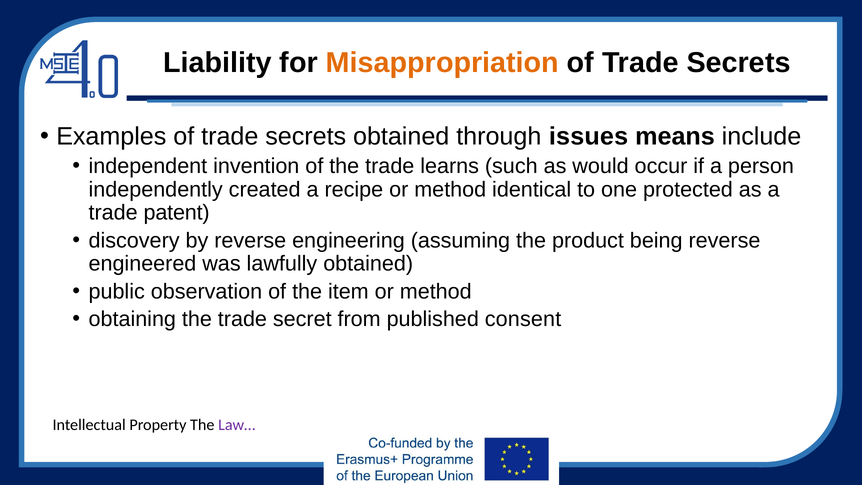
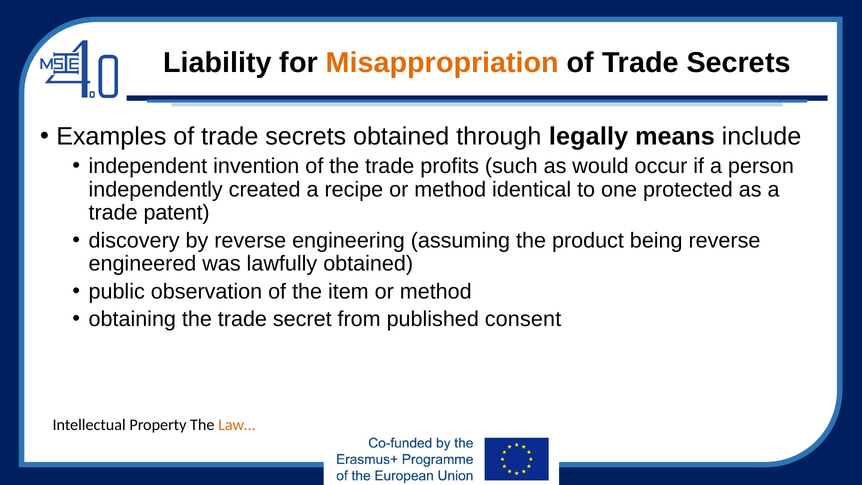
issues: issues -> legally
learns: learns -> profits
Law… colour: purple -> orange
